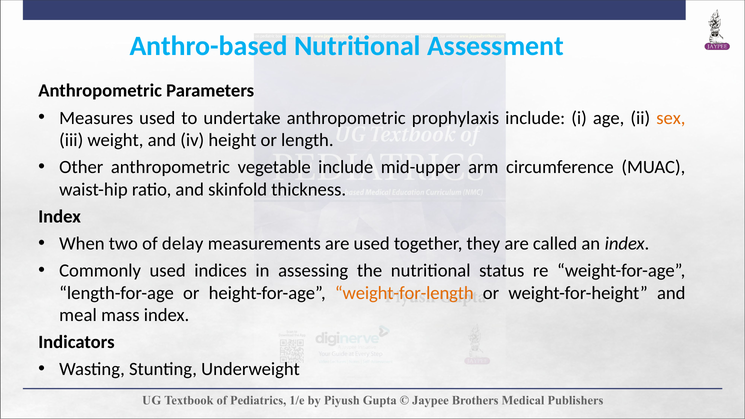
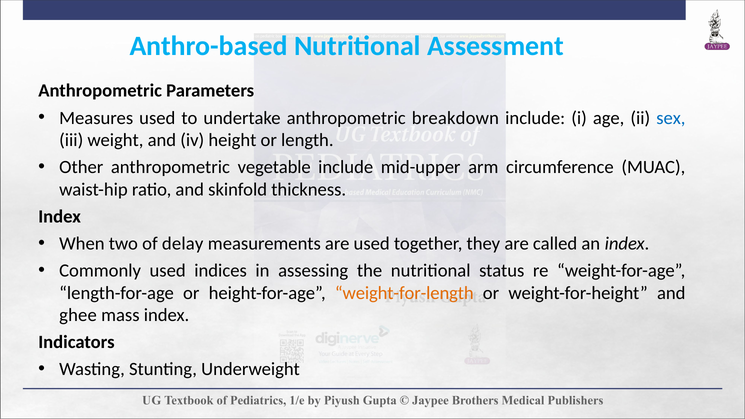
prophylaxis: prophylaxis -> breakdown
sex colour: orange -> blue
meal: meal -> ghee
